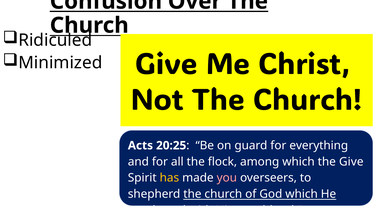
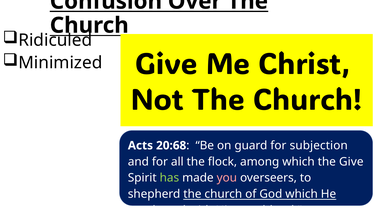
20:25: 20:25 -> 20:68
everything: everything -> subjection
has colour: yellow -> light green
